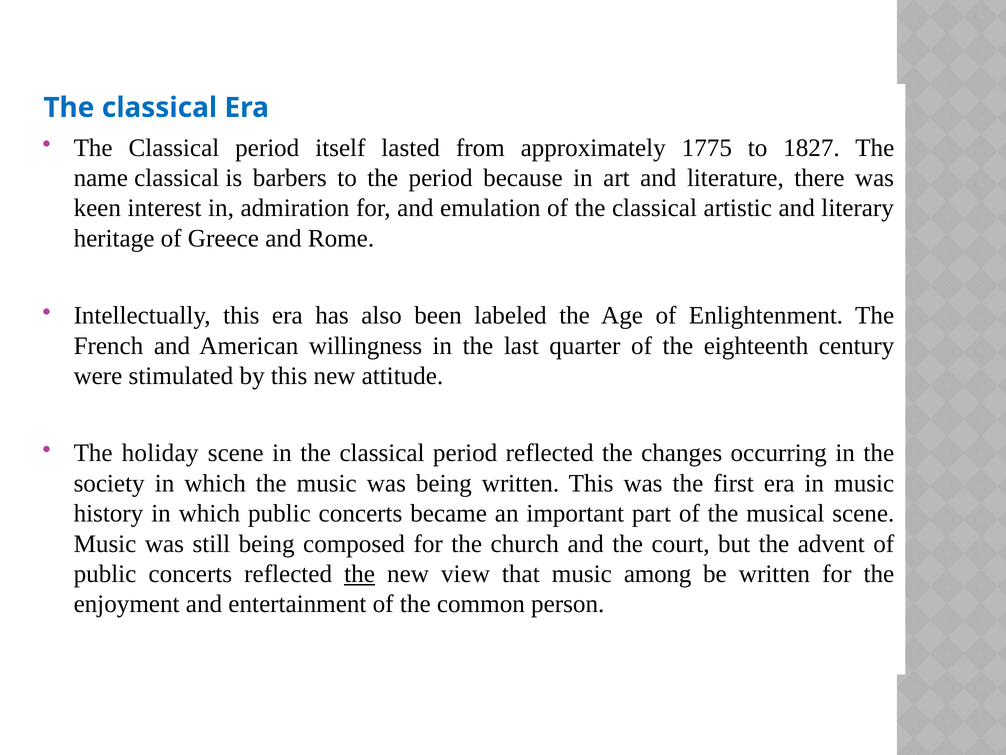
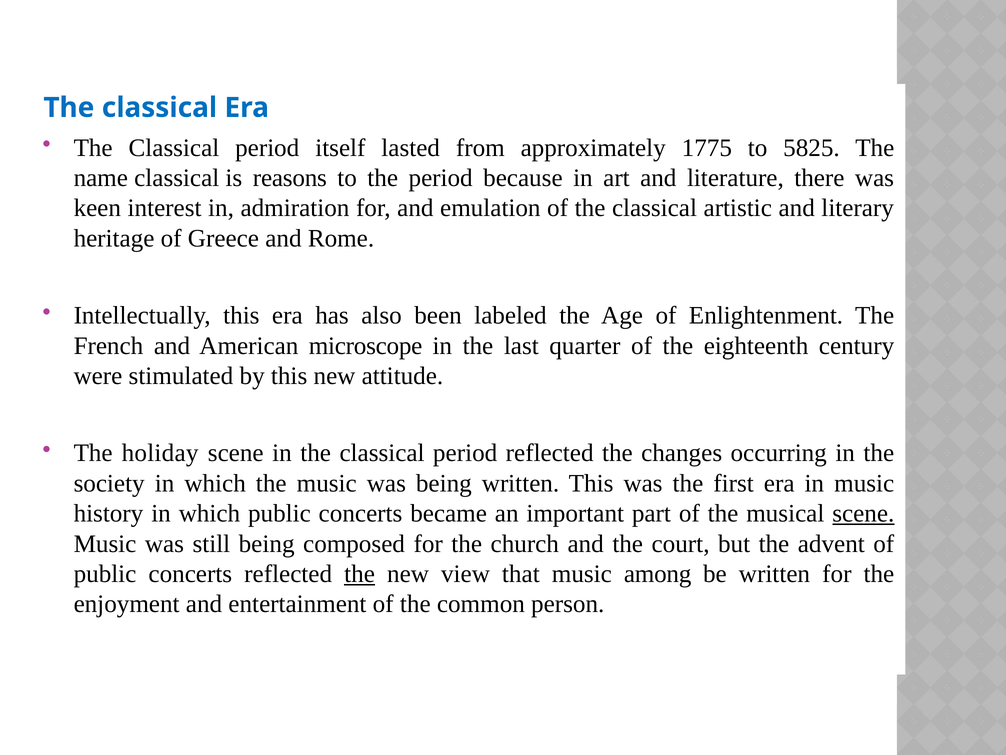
1827: 1827 -> 5825
barbers: barbers -> reasons
willingness: willingness -> microscope
scene at (863, 513) underline: none -> present
